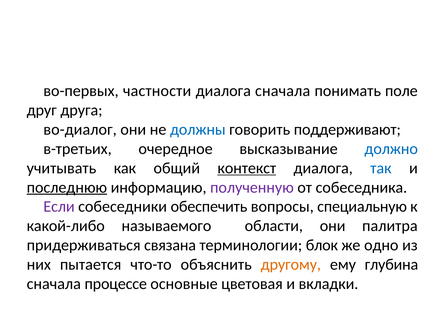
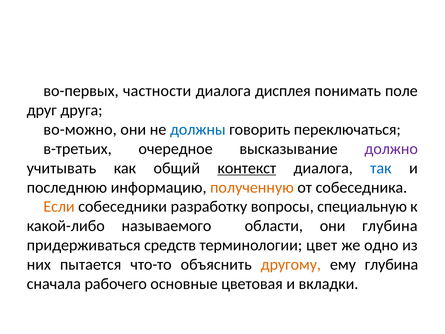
диалога сначала: сначала -> дисплея
во-диалог: во-диалог -> во-можно
поддерживают: поддерживают -> переключаться
должно colour: blue -> purple
последнюю underline: present -> none
полученную colour: purple -> orange
Если colour: purple -> orange
обеспечить: обеспечить -> разработку
они палитра: палитра -> глубина
связана: связана -> средств
блок: блок -> цвет
процессе: процессе -> рабочего
